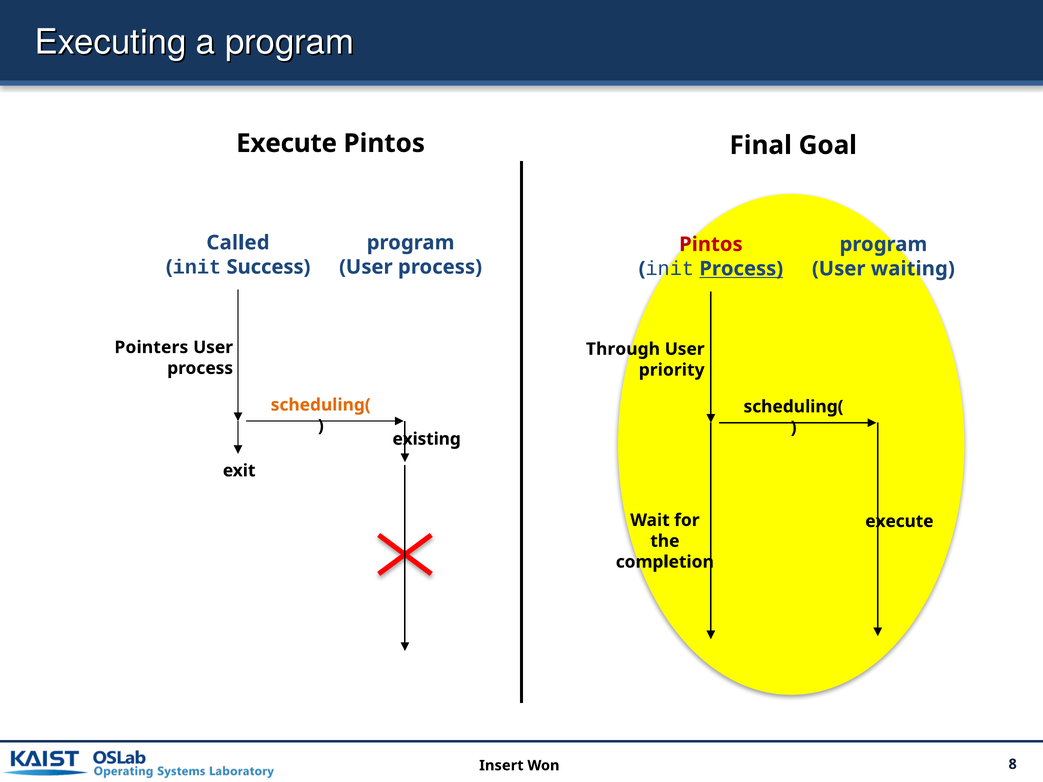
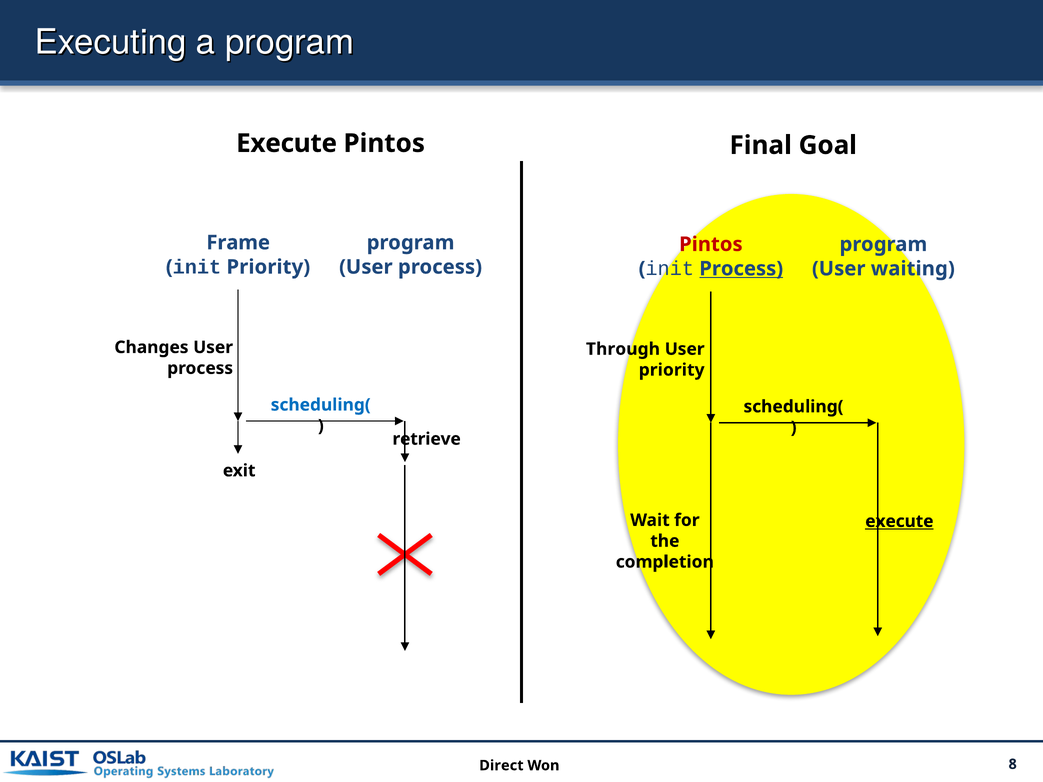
Called: Called -> Frame
init Success: Success -> Priority
Pointers: Pointers -> Changes
scheduling( at (321, 405) colour: orange -> blue
existing: existing -> retrieve
execute at (899, 521) underline: none -> present
Insert: Insert -> Direct
